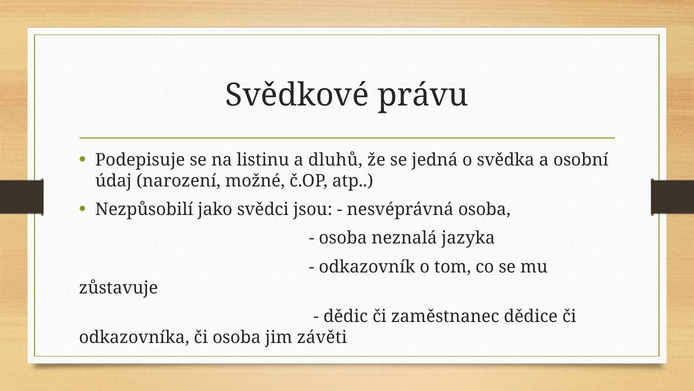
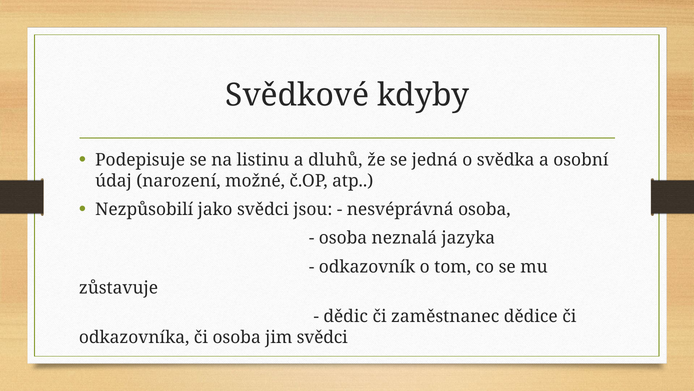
právu: právu -> kdyby
jim závěti: závěti -> svědci
